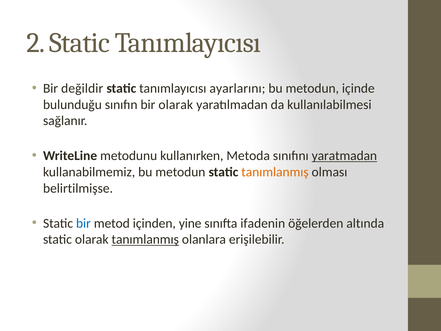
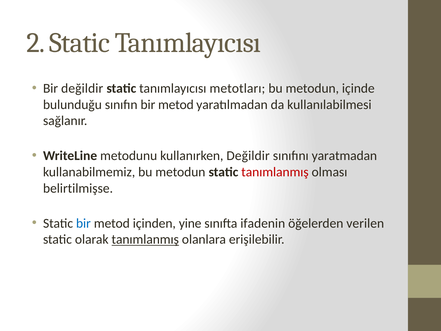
ayarlarını: ayarlarını -> metotları
sınıfın bir olarak: olarak -> metod
kullanırken Metoda: Metoda -> Değildir
yaratmadan underline: present -> none
tanımlanmış at (275, 172) colour: orange -> red
altında: altında -> verilen
